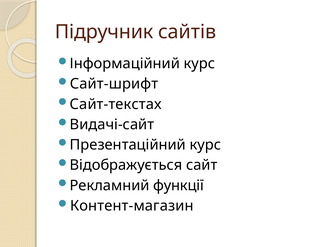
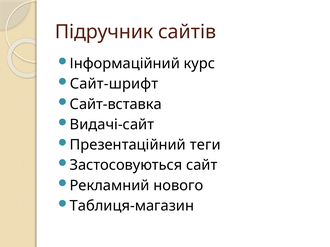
Сайт-текстах: Сайт-текстах -> Сайт-вставка
Презентаційний курс: курс -> теги
Відображується: Відображується -> Застосовуються
функції: функції -> нового
Контент-магазин: Контент-магазин -> Таблиця-магазин
